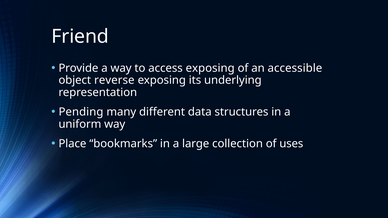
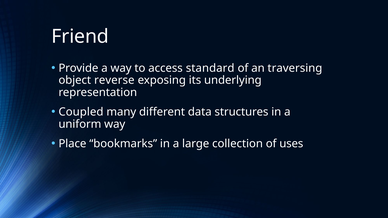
access exposing: exposing -> standard
accessible: accessible -> traversing
Pending: Pending -> Coupled
